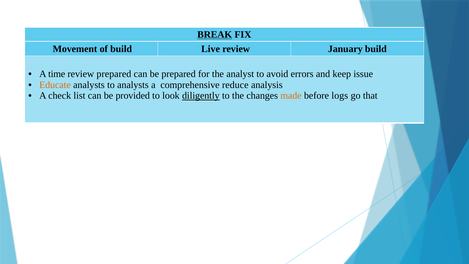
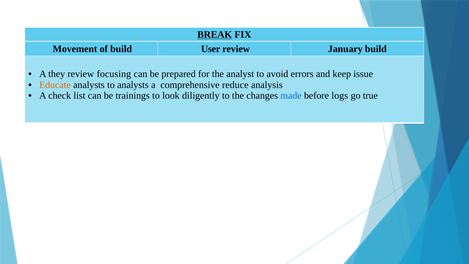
Live: Live -> User
time: time -> they
review prepared: prepared -> focusing
provided: provided -> trainings
diligently underline: present -> none
made colour: orange -> blue
that: that -> true
